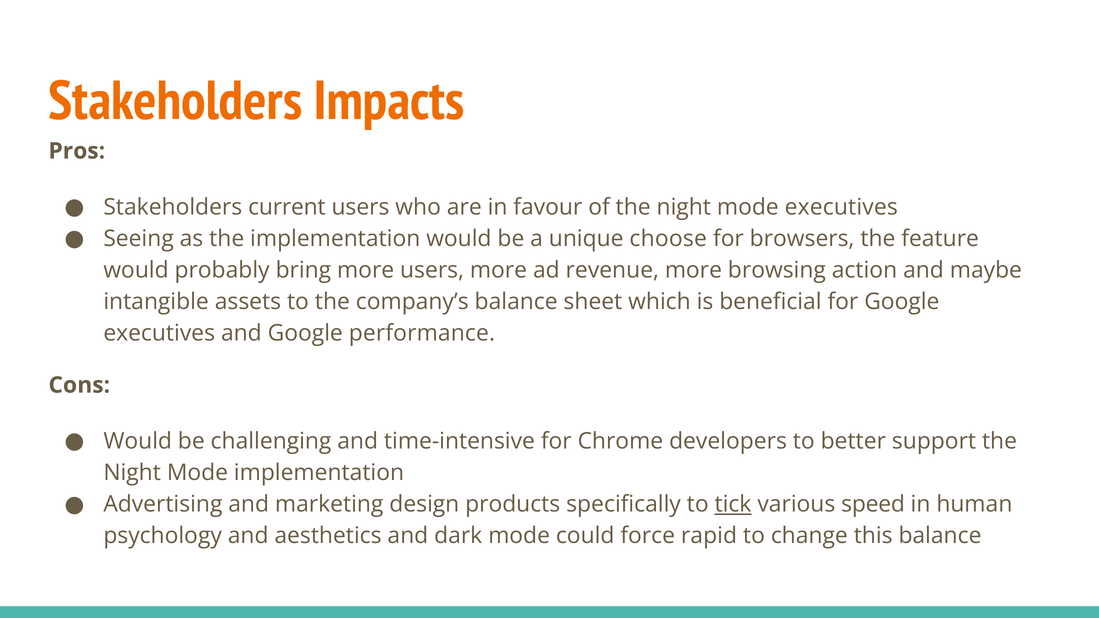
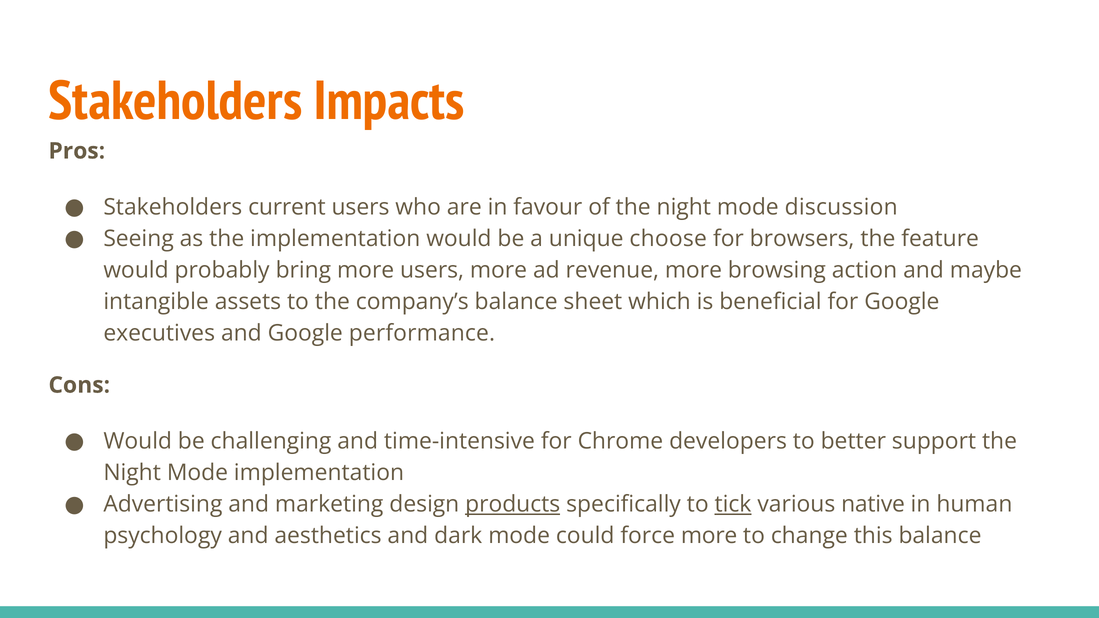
mode executives: executives -> discussion
products underline: none -> present
speed: speed -> native
force rapid: rapid -> more
